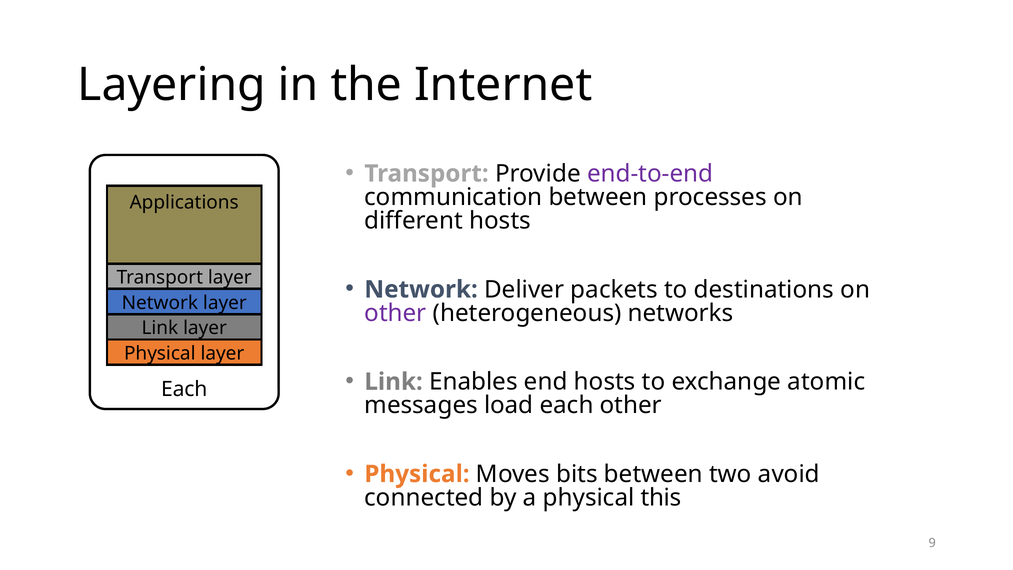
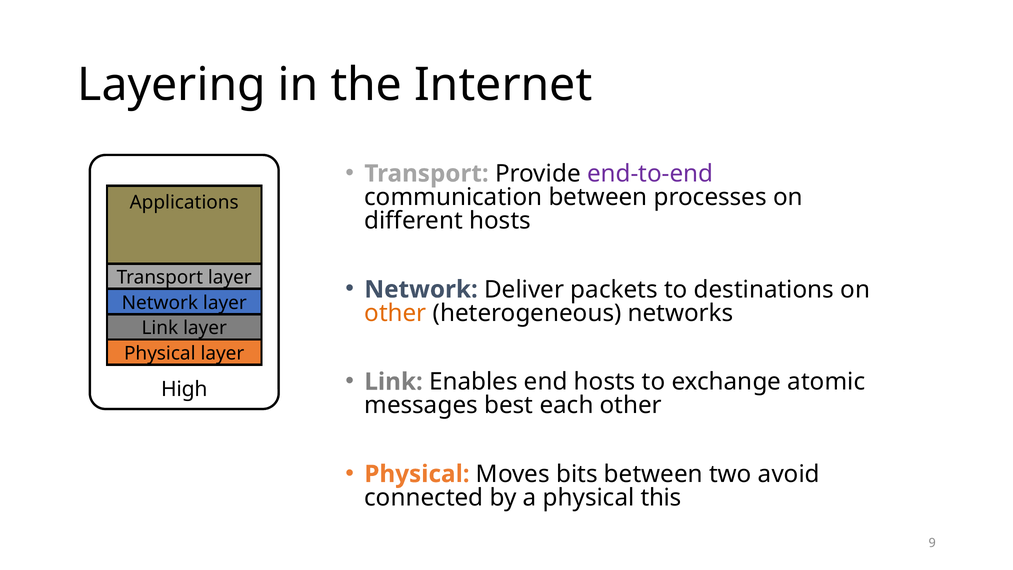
other at (395, 313) colour: purple -> orange
Each at (184, 389): Each -> High
load: load -> best
